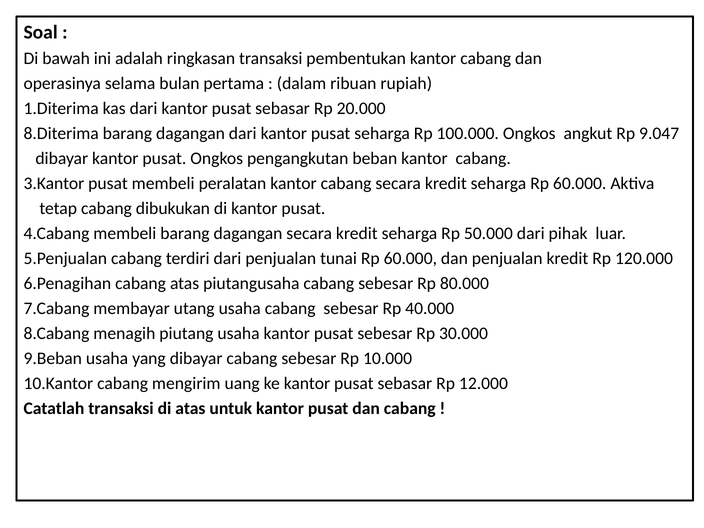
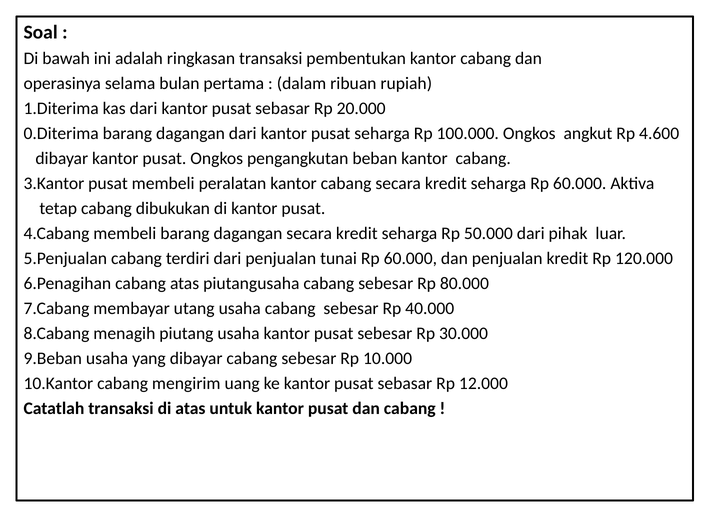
8.Diterima: 8.Diterima -> 0.Diterima
9.047: 9.047 -> 4.600
